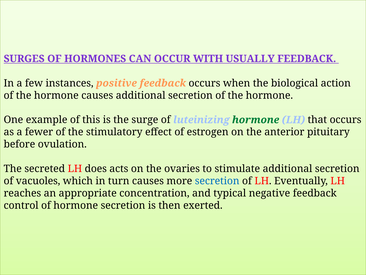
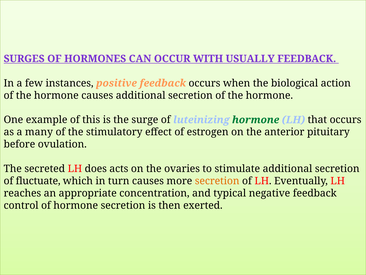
fewer: fewer -> many
vacuoles: vacuoles -> fluctuate
secretion at (217, 181) colour: blue -> orange
